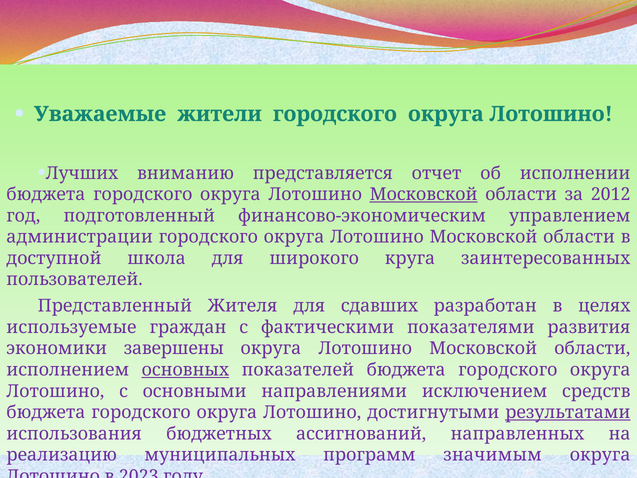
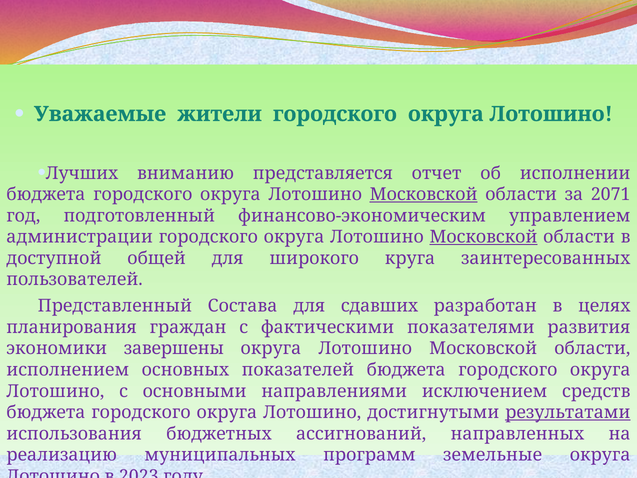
2012: 2012 -> 2071
Московской at (483, 237) underline: none -> present
школа: школа -> общей
Жителя: Жителя -> Состава
используемые: используемые -> планирования
основных underline: present -> none
значимым: значимым -> земельные
